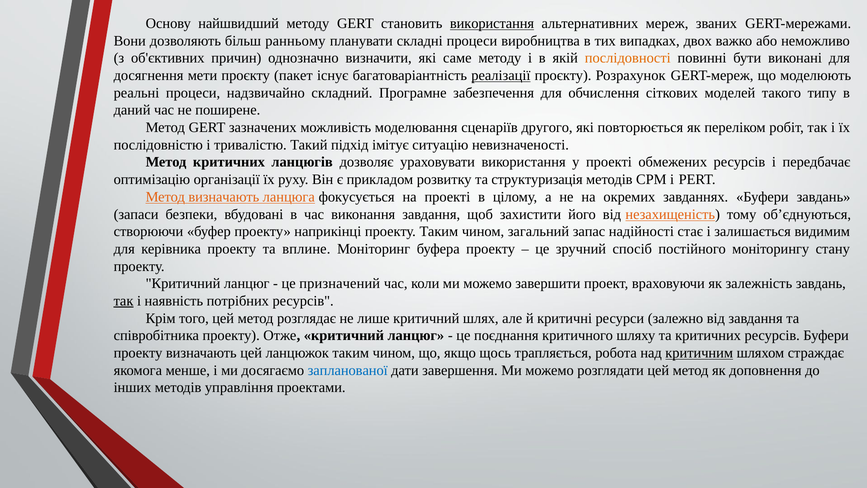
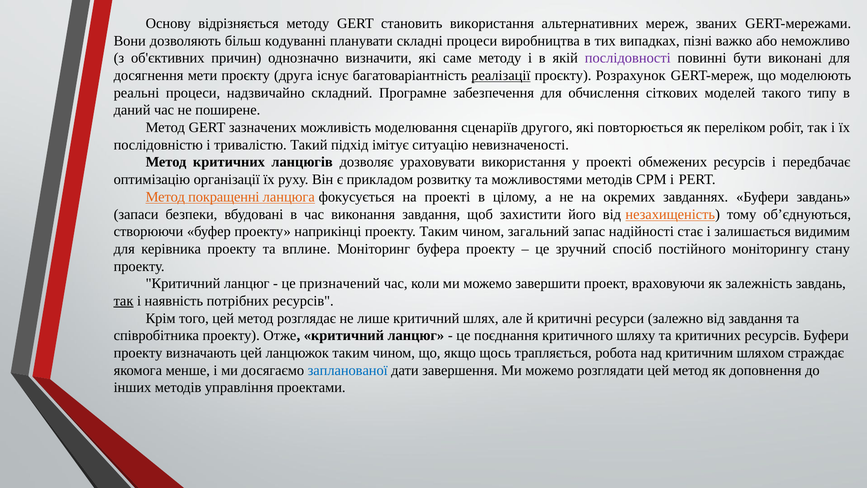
найшвидший: найшвидший -> відрізняється
використання at (492, 23) underline: present -> none
ранньому: ранньому -> кодуванні
двох: двох -> пізні
послідовності colour: orange -> purple
пакет: пакет -> друга
структуризація: структуризація -> можливостями
Метод визначають: визначають -> покращенні
критичним underline: present -> none
